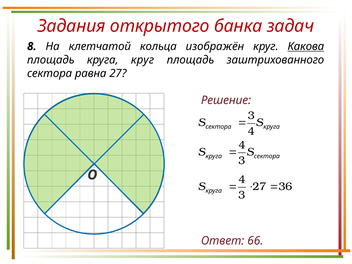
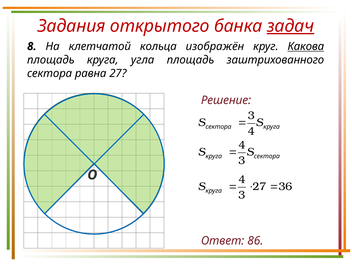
задач underline: none -> present
круга круг: круг -> угла
66: 66 -> 86
